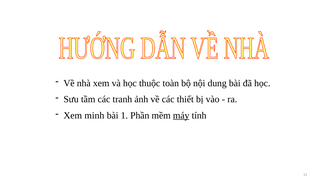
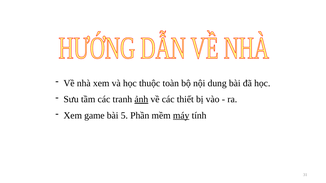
ảnh underline: none -> present
minh: minh -> game
1: 1 -> 5
